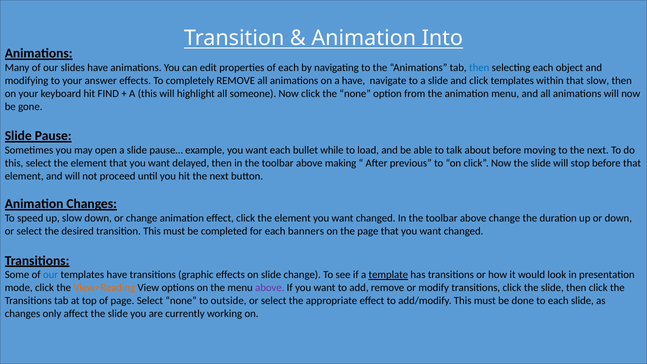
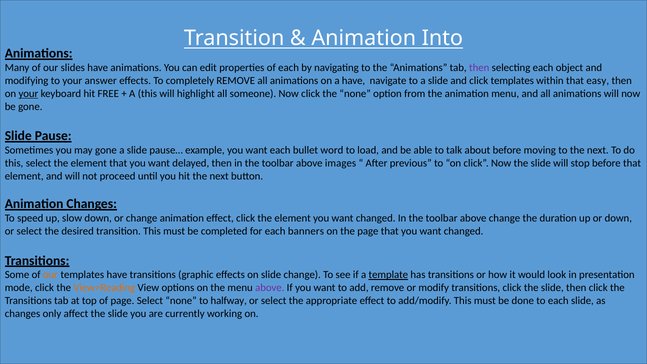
then at (479, 68) colour: blue -> purple
that slow: slow -> easy
your at (28, 94) underline: none -> present
FIND: FIND -> FREE
may open: open -> gone
while: while -> word
making: making -> images
our at (51, 275) colour: blue -> orange
outside: outside -> halfway
